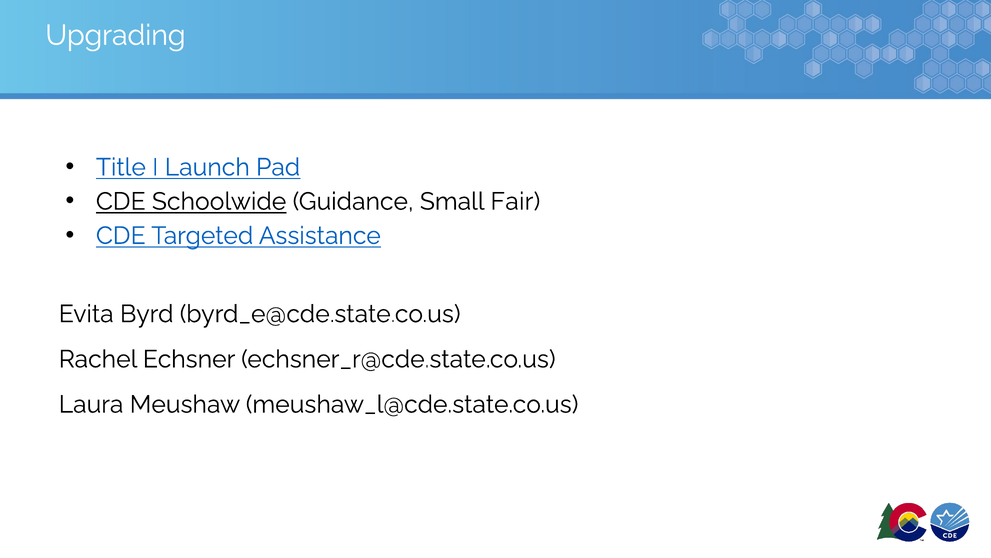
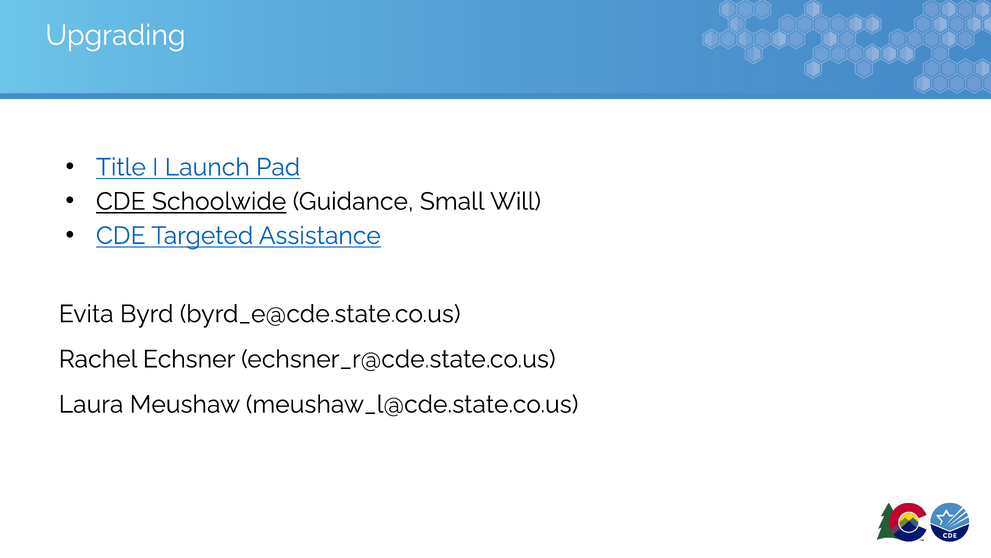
Fair: Fair -> Will
